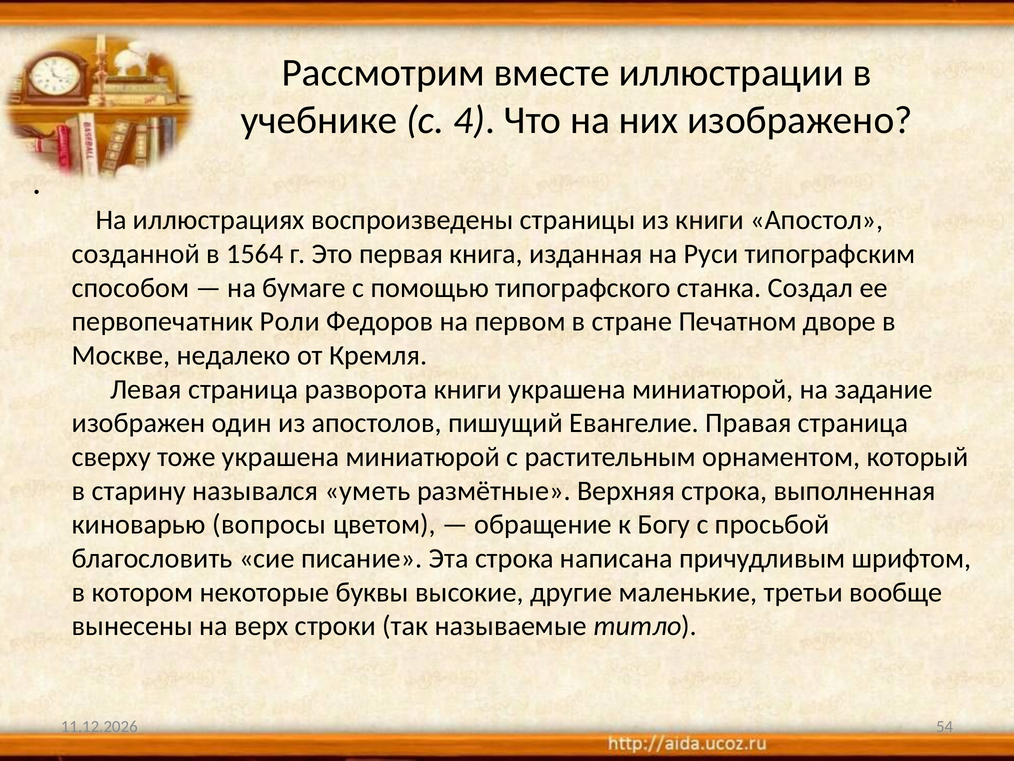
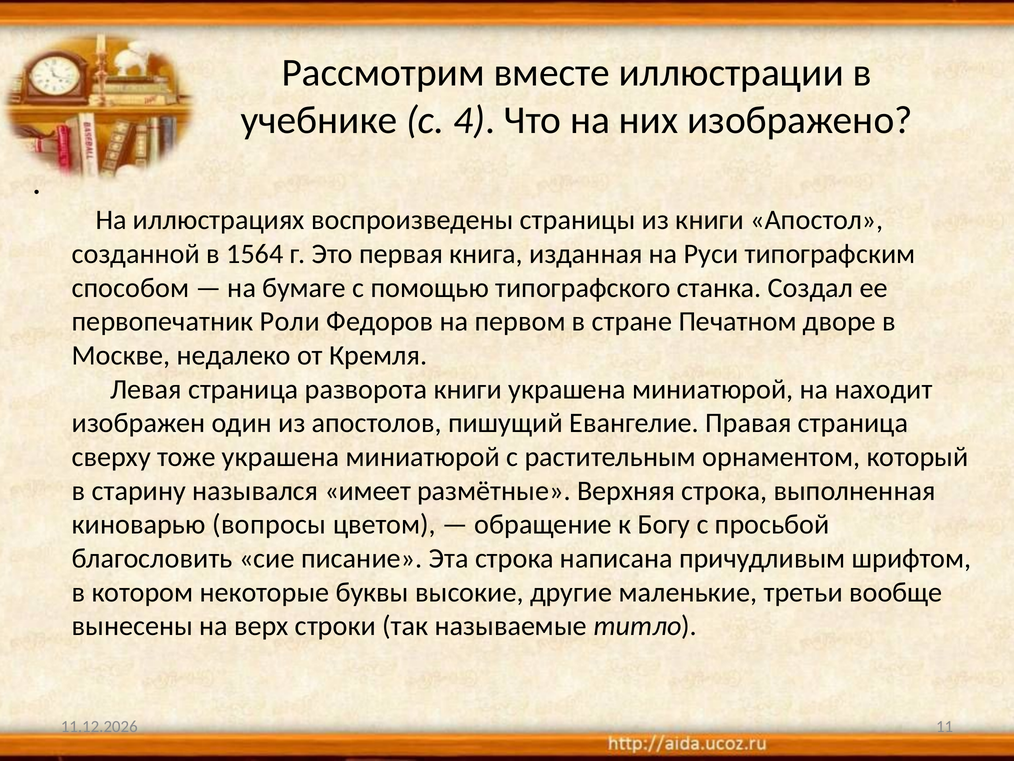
задание: задание -> находит
уметь: уметь -> имеет
54: 54 -> 11
